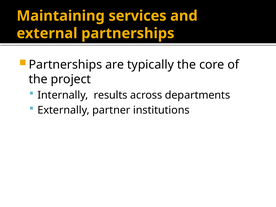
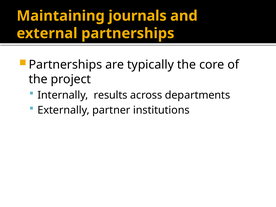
services: services -> journals
